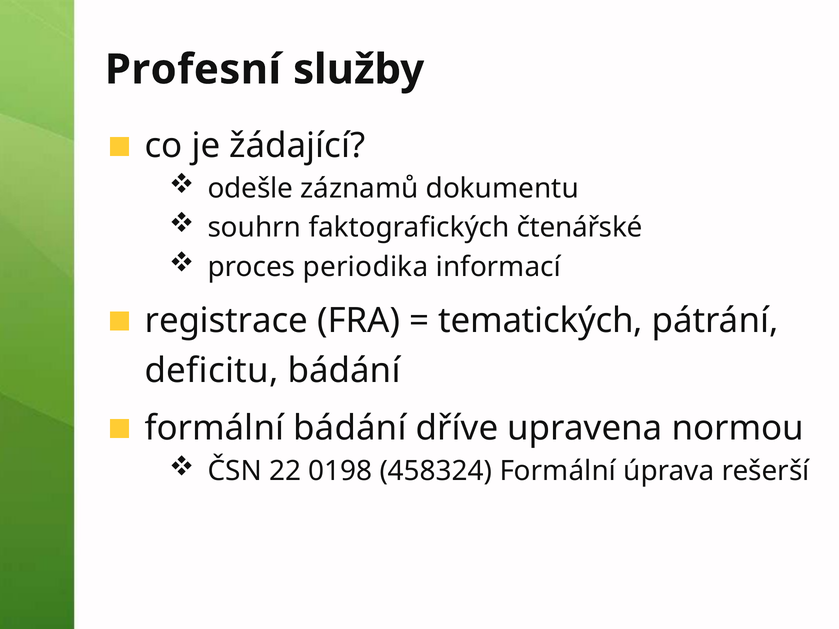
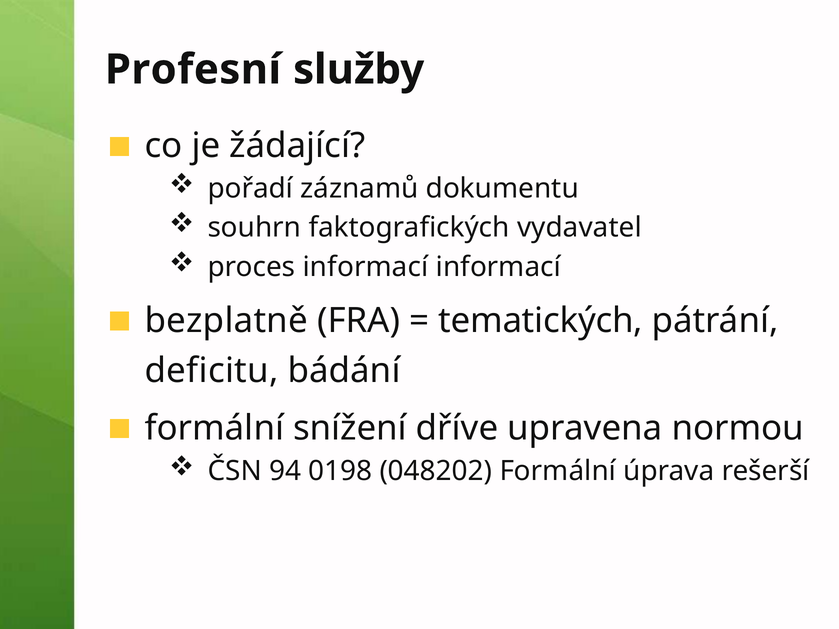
odešle: odešle -> pořadí
čtenářské: čtenářské -> vydavatel
proces periodika: periodika -> informací
registrace: registrace -> bezplatně
formální bádání: bádání -> snížení
22: 22 -> 94
458324: 458324 -> 048202
